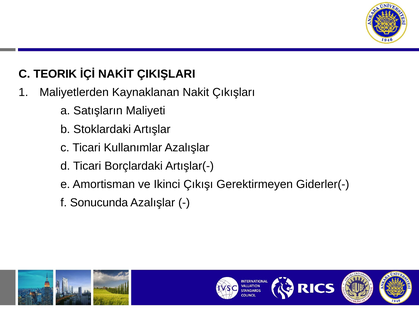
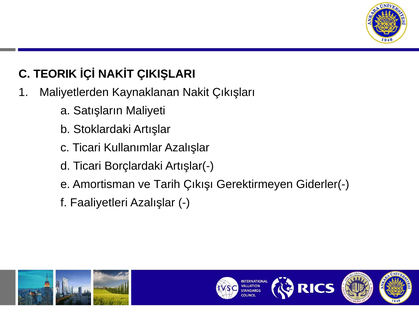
Ikinci: Ikinci -> Tarih
Sonucunda: Sonucunda -> Faaliyetleri
